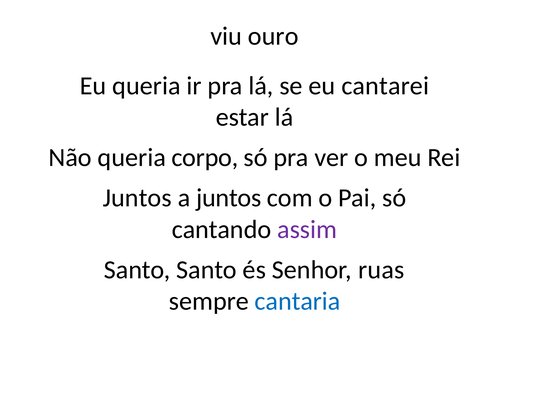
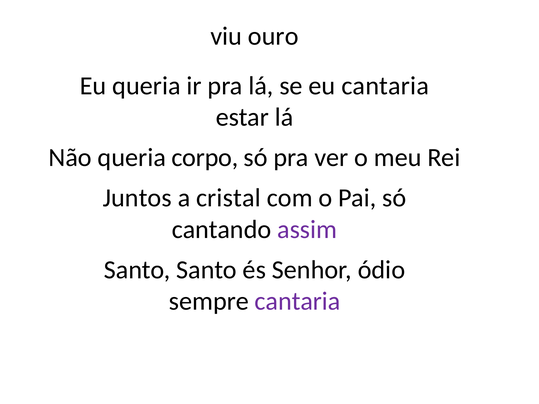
eu cantarei: cantarei -> cantaria
a juntos: juntos -> cristal
ruas: ruas -> ódio
cantaria at (297, 301) colour: blue -> purple
